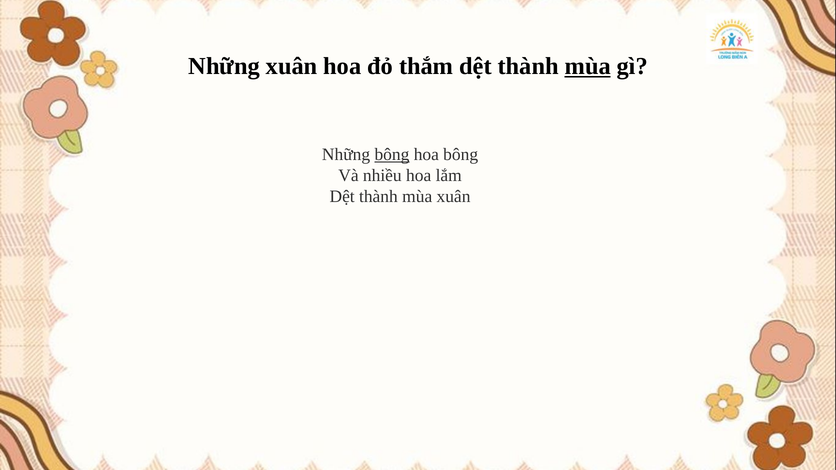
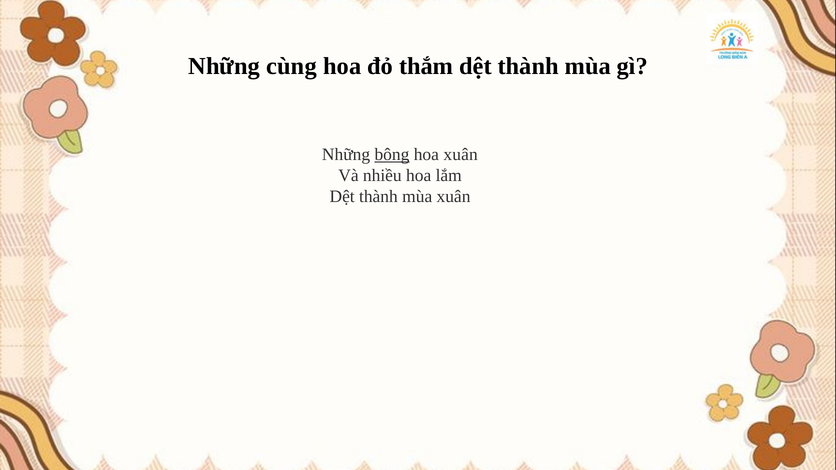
Những xuân: xuân -> cùng
mùa at (588, 66) underline: present -> none
hoa bông: bông -> xuân
